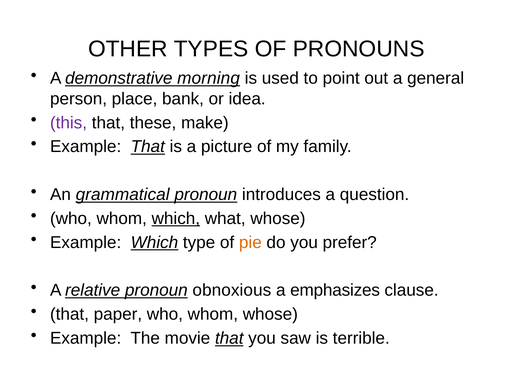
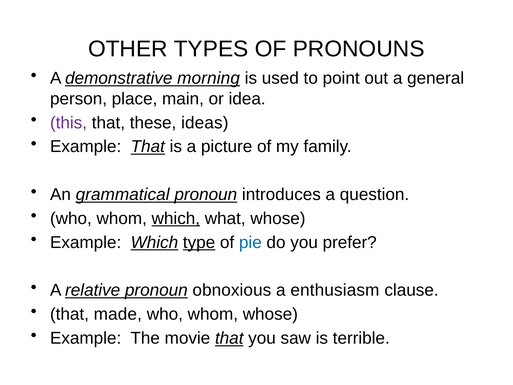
bank: bank -> main
make: make -> ideas
type underline: none -> present
pie colour: orange -> blue
emphasizes: emphasizes -> enthusiasm
paper: paper -> made
